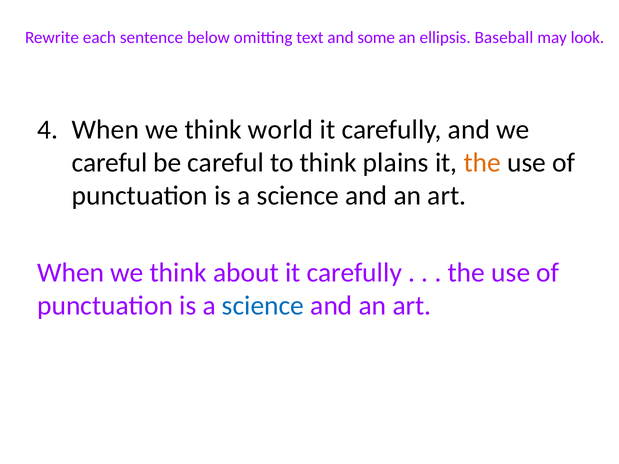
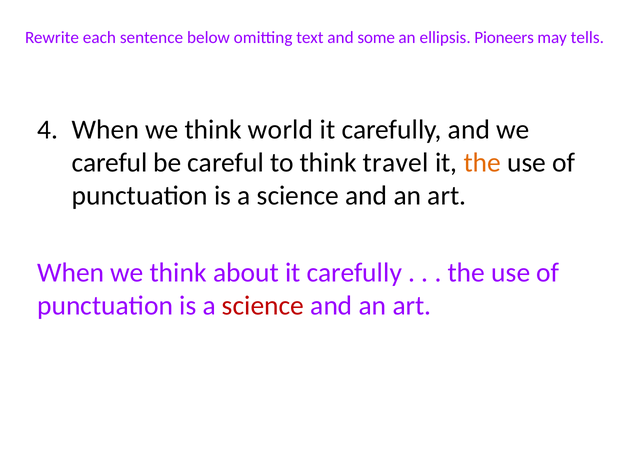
Baseball: Baseball -> Pioneers
look: look -> tells
plains: plains -> travel
science at (263, 306) colour: blue -> red
